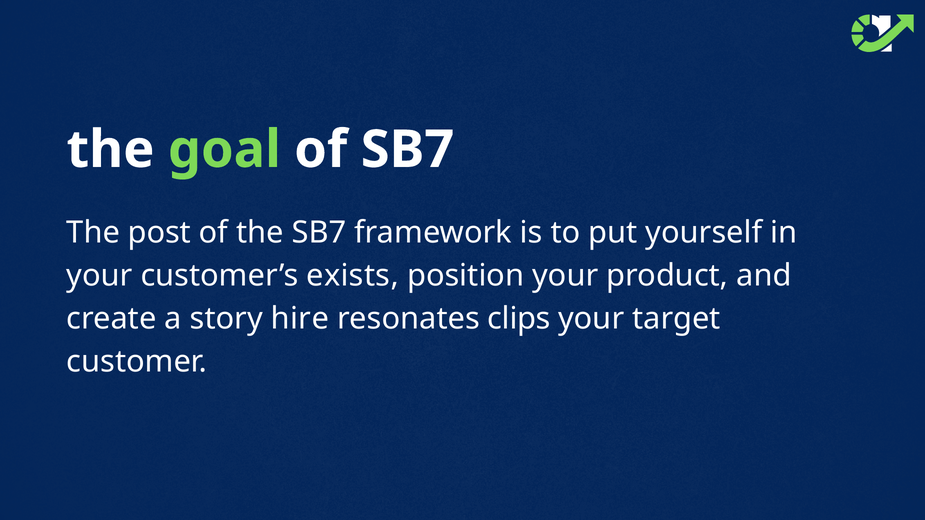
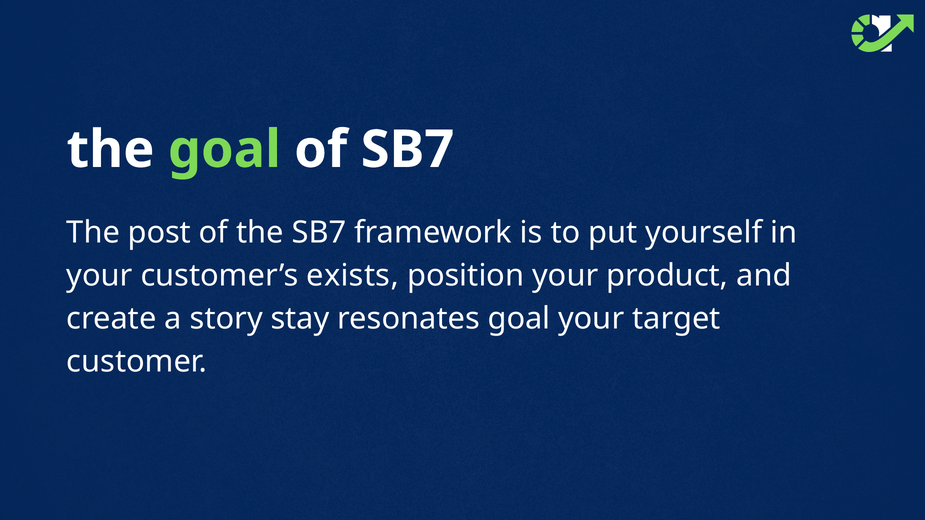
hire: hire -> stay
resonates clips: clips -> goal
